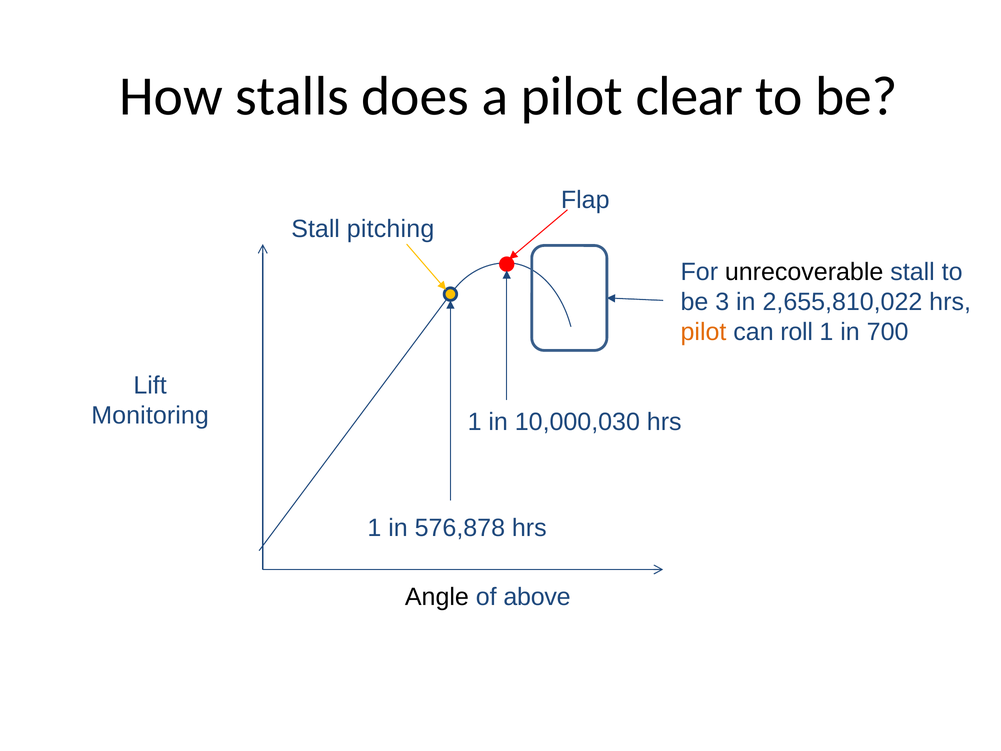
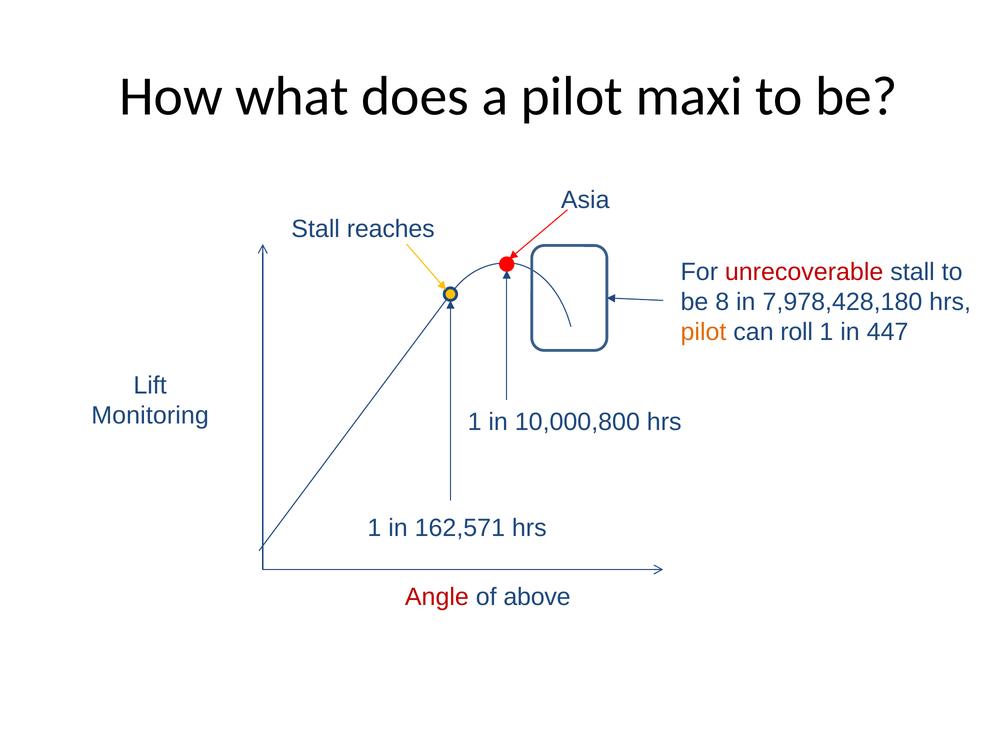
stalls: stalls -> what
clear: clear -> maxi
Flap: Flap -> Asia
pitching: pitching -> reaches
unrecoverable colour: black -> red
3: 3 -> 8
2,655,810,022: 2,655,810,022 -> 7,978,428,180
700: 700 -> 447
10,000,030: 10,000,030 -> 10,000,800
576,878: 576,878 -> 162,571
Angle colour: black -> red
